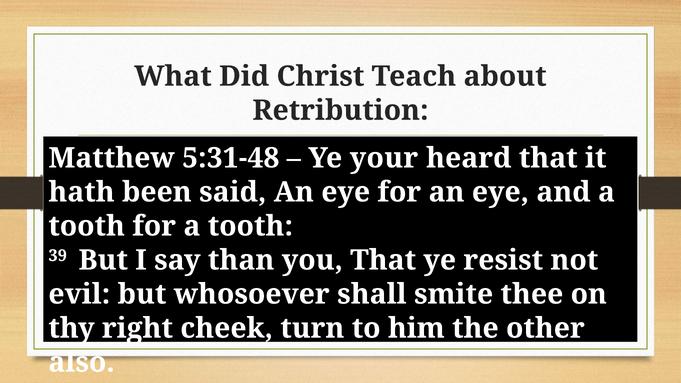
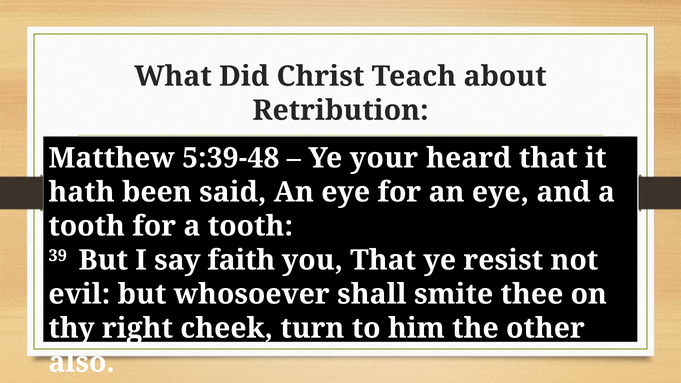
5:31-48: 5:31-48 -> 5:39-48
than: than -> faith
